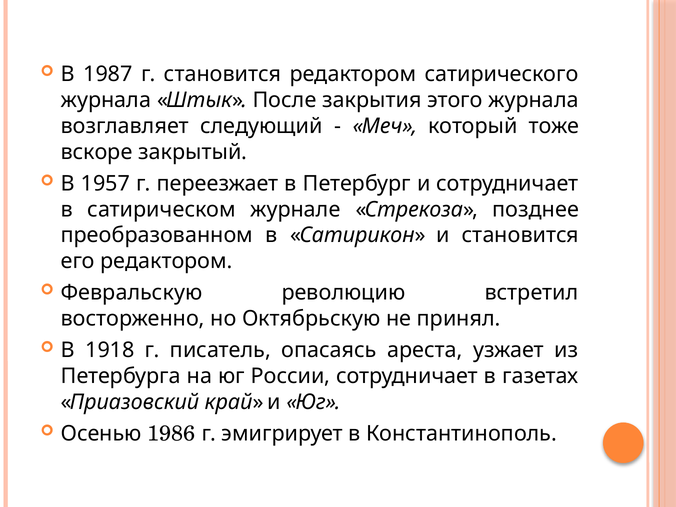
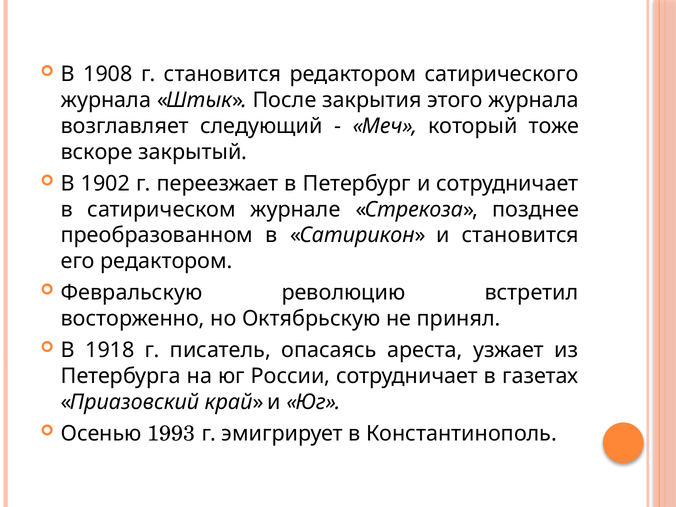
1987: 1987 -> 1908
1957: 1957 -> 1902
1986: 1986 -> 1993
